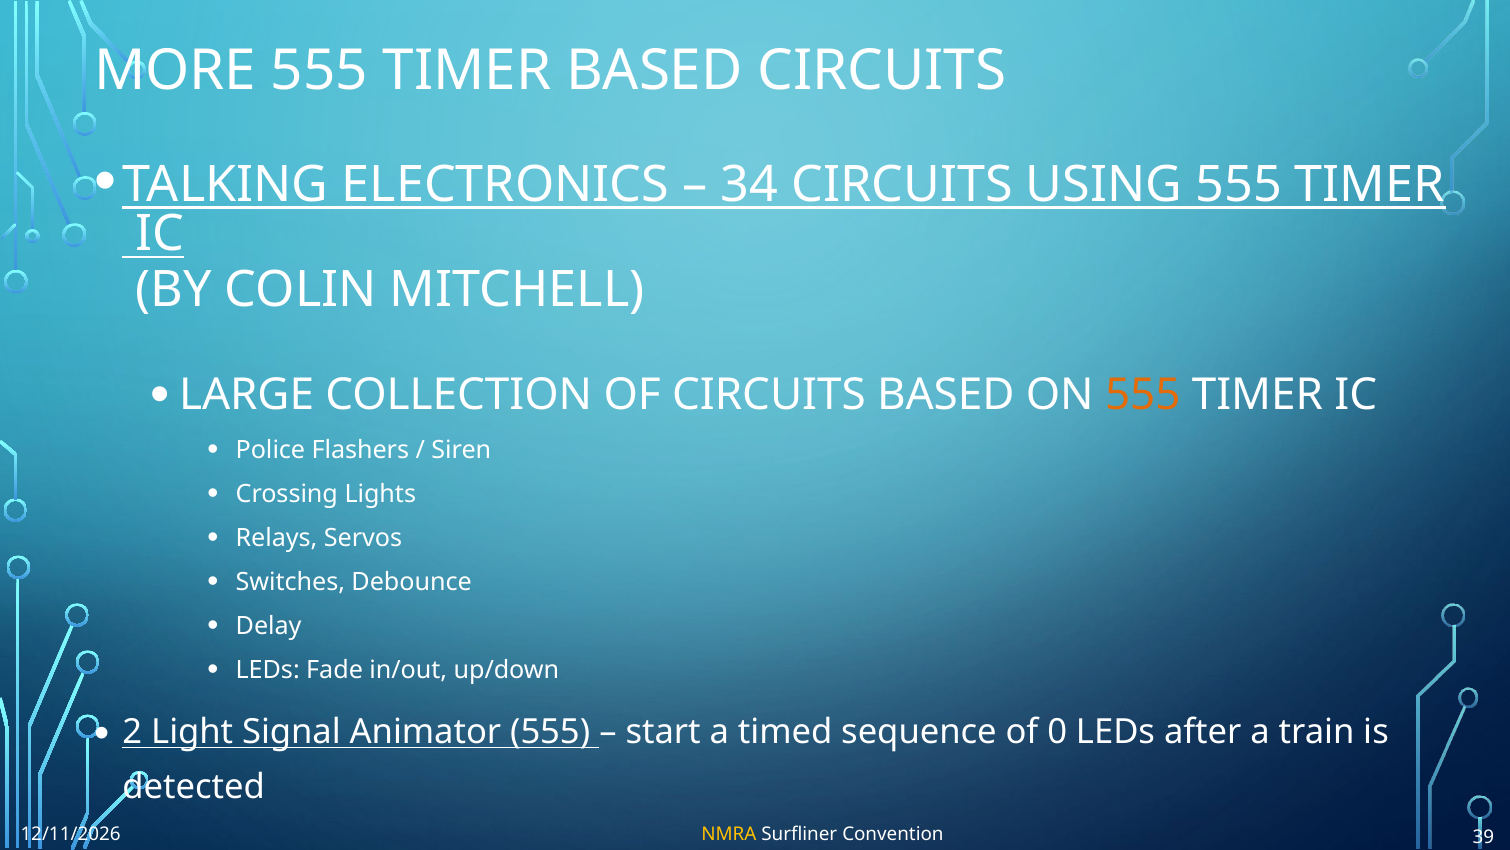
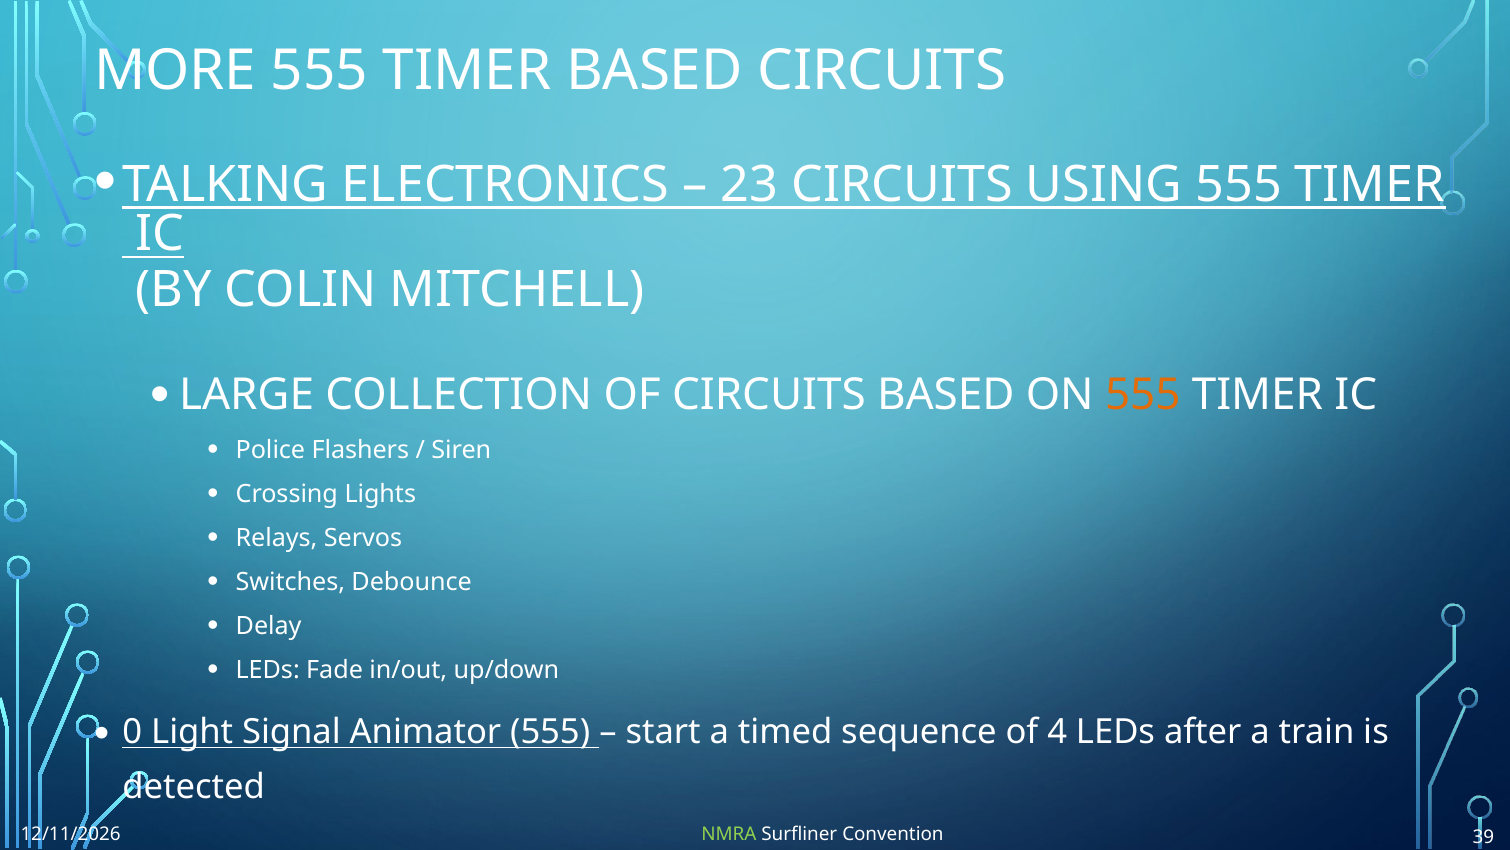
34: 34 -> 23
2: 2 -> 0
0: 0 -> 4
NMRA colour: yellow -> light green
